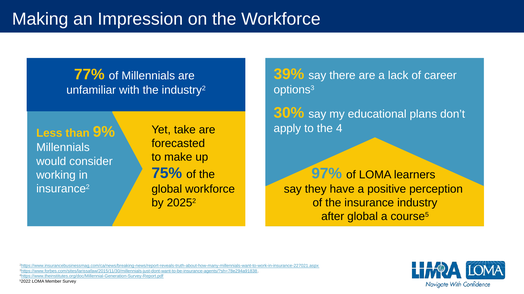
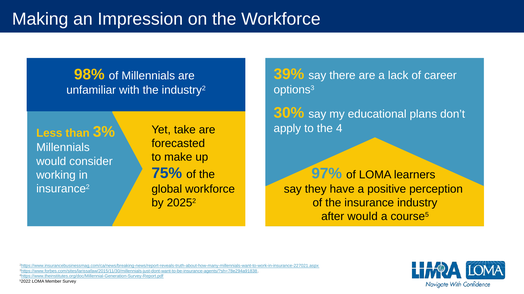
77%: 77% -> 98%
9%: 9% -> 3%
after global: global -> would
